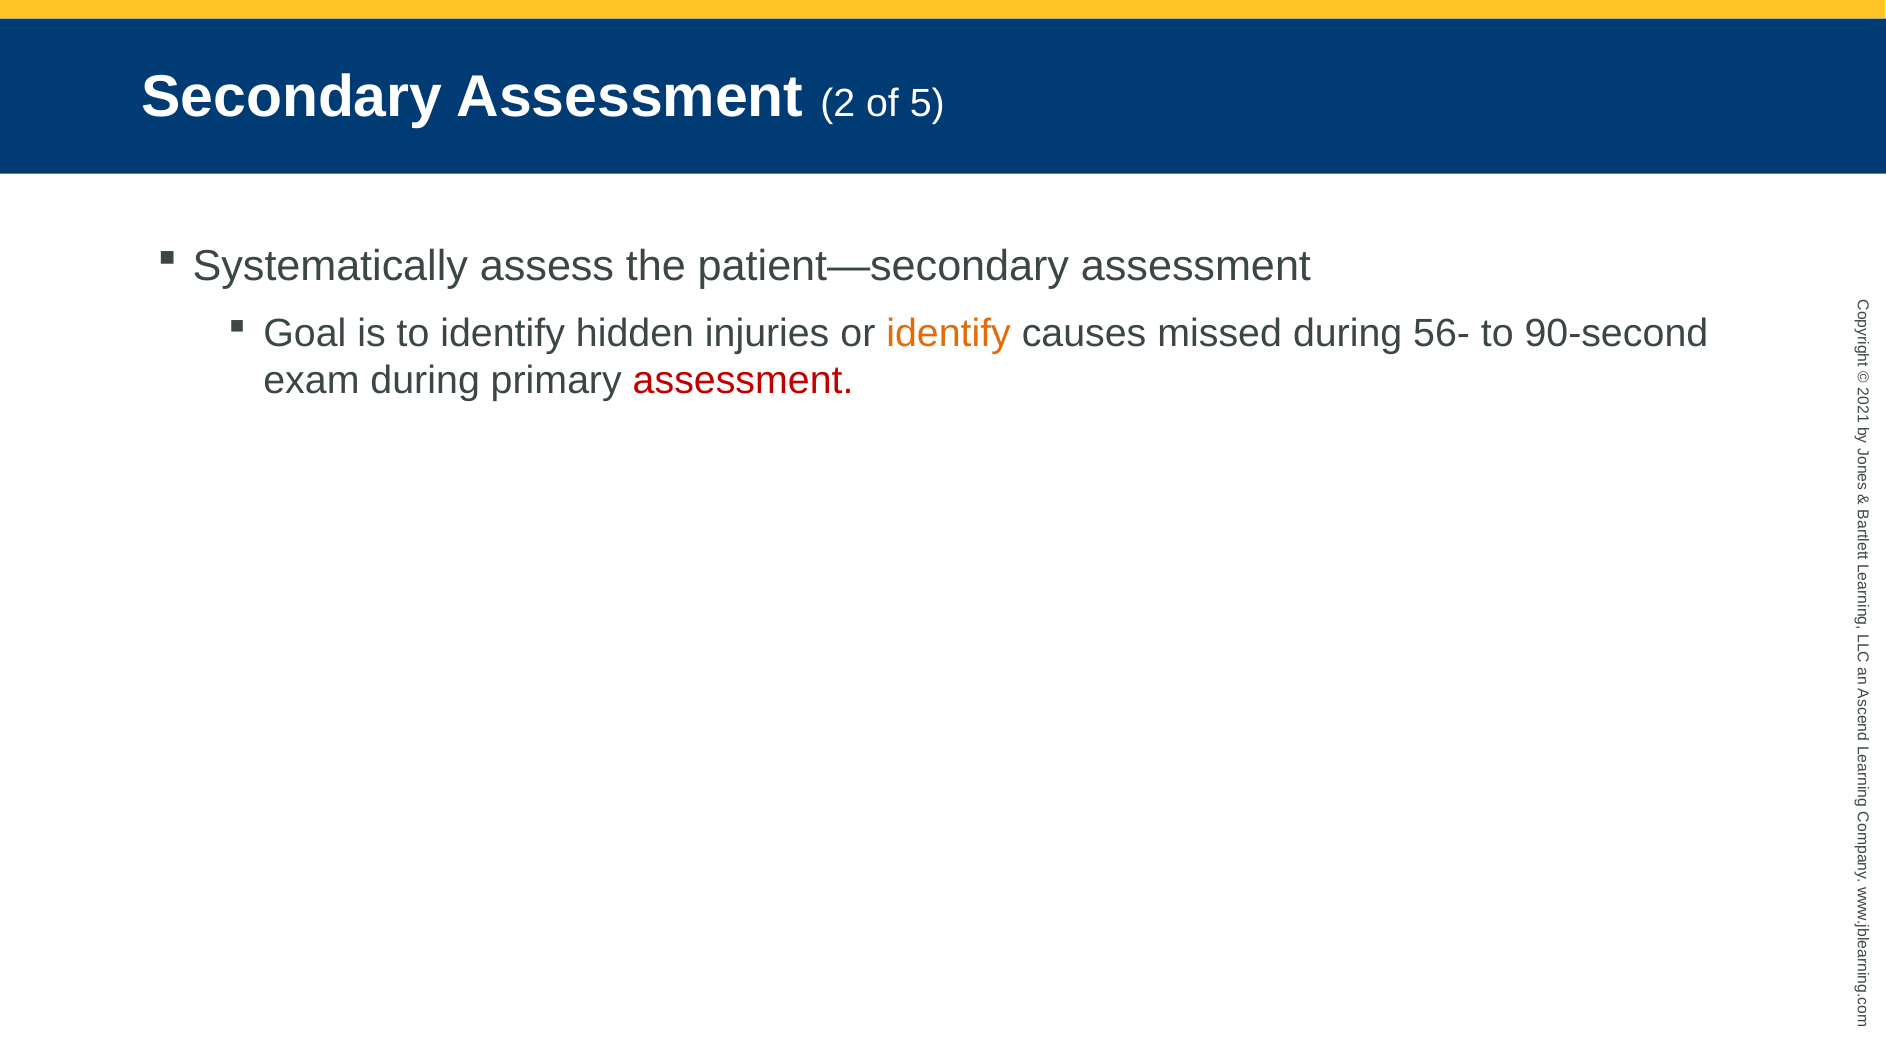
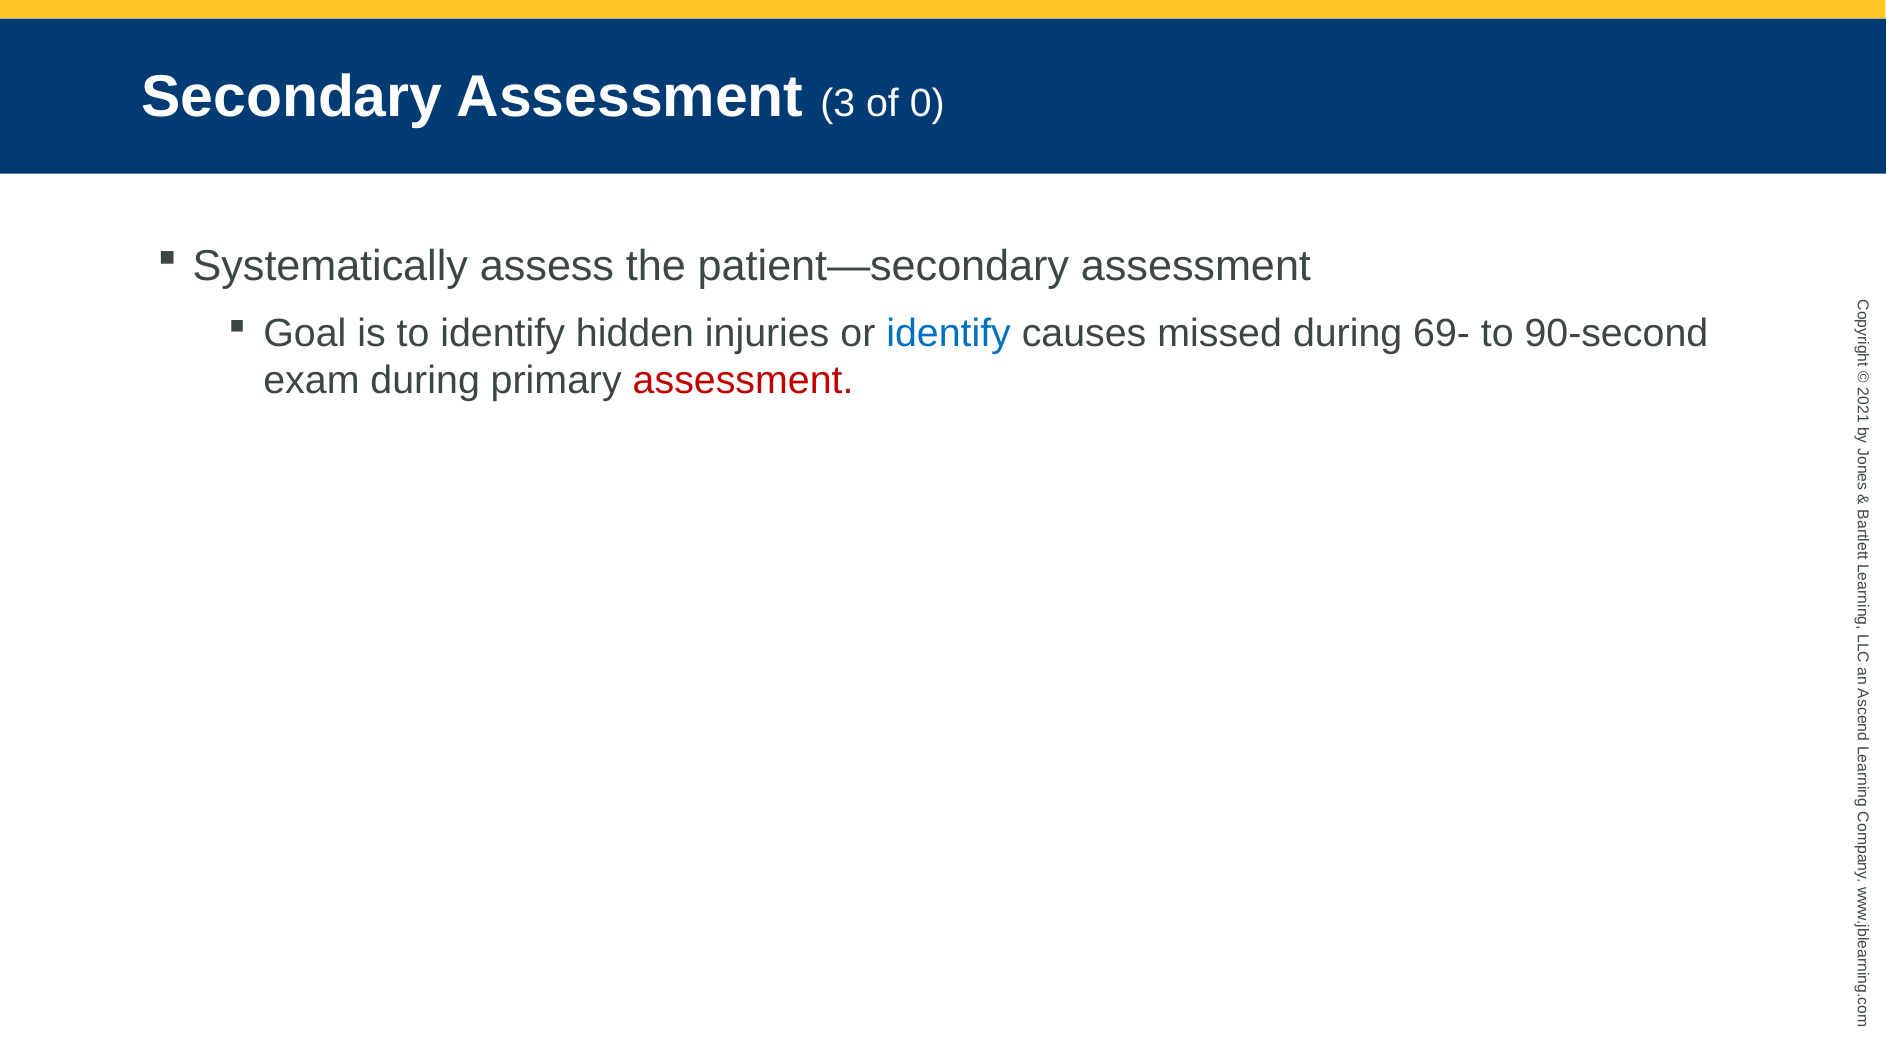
Assessment 2: 2 -> 3
of 5: 5 -> 0
identify at (949, 334) colour: orange -> blue
56-: 56- -> 69-
